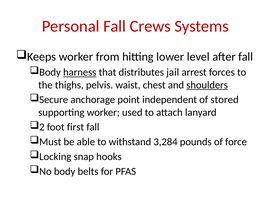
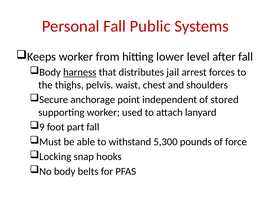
Crews: Crews -> Public
shoulders underline: present -> none
2: 2 -> 9
first: first -> part
3,284: 3,284 -> 5,300
